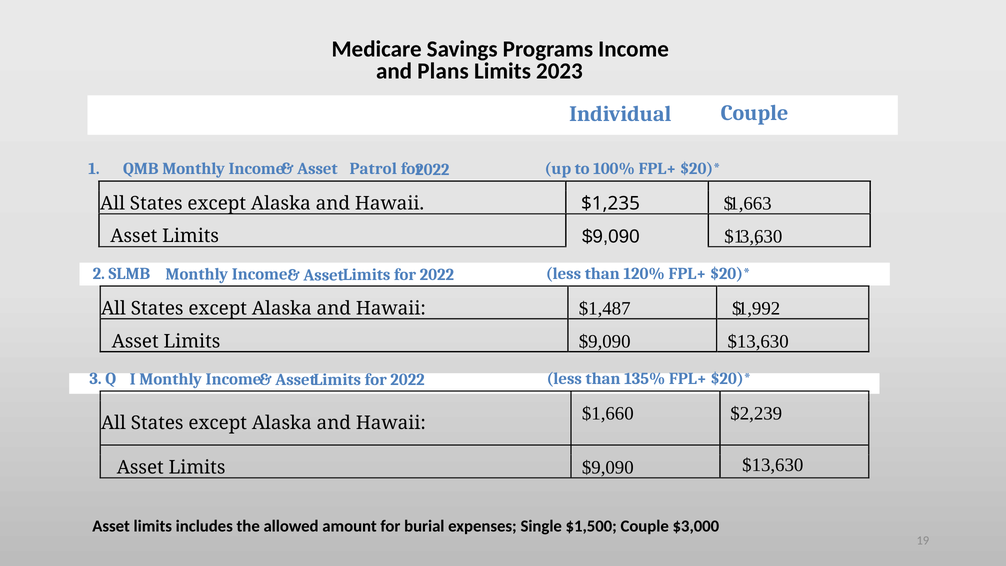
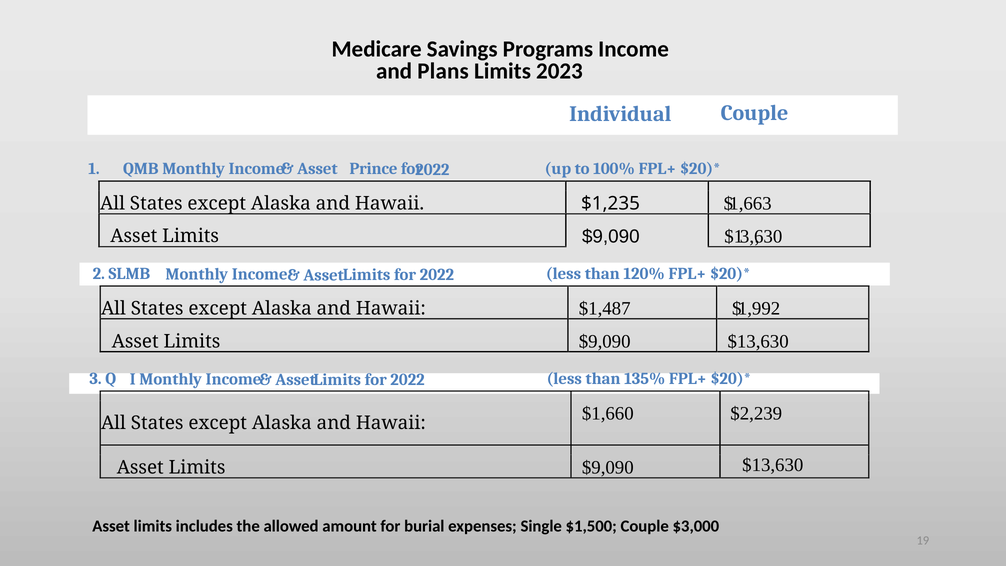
Patrol: Patrol -> Prince
